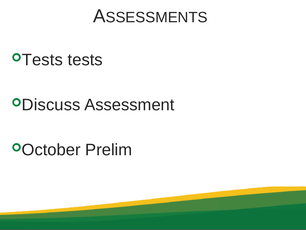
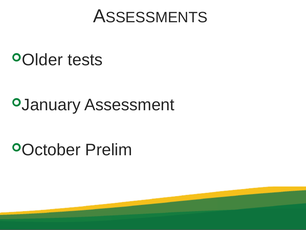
Tests at (42, 60): Tests -> Older
Discuss: Discuss -> January
